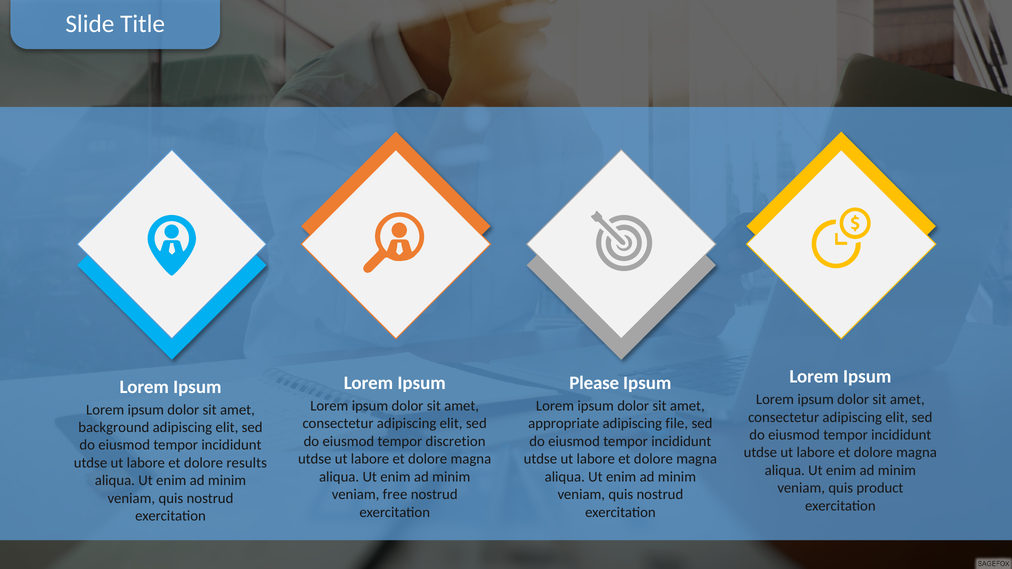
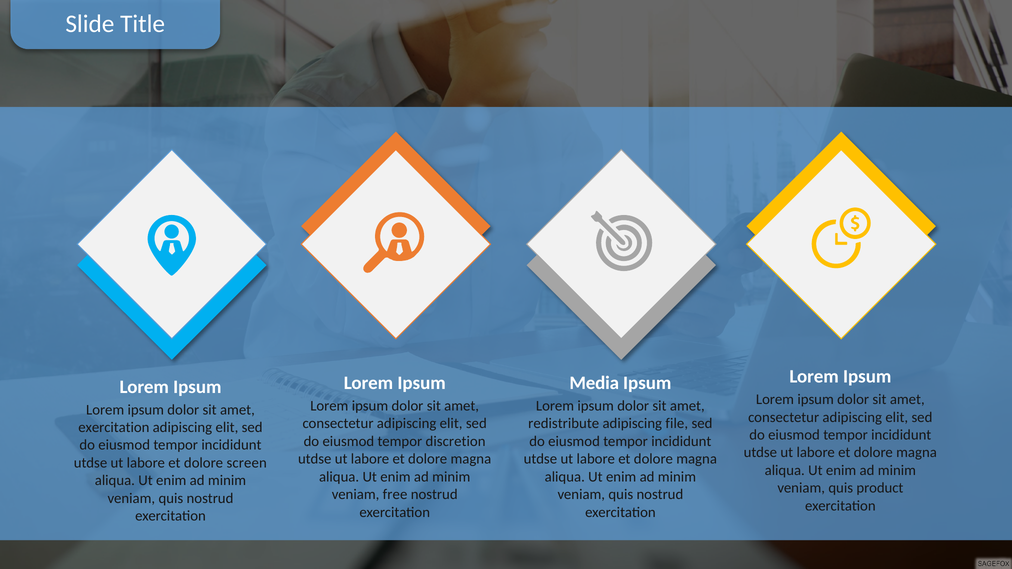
Please: Please -> Media
appropriate: appropriate -> redistribute
background at (114, 428): background -> exercitation
results: results -> screen
